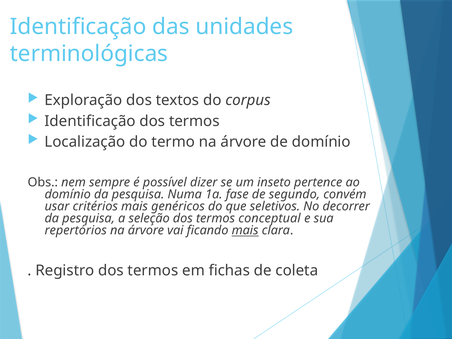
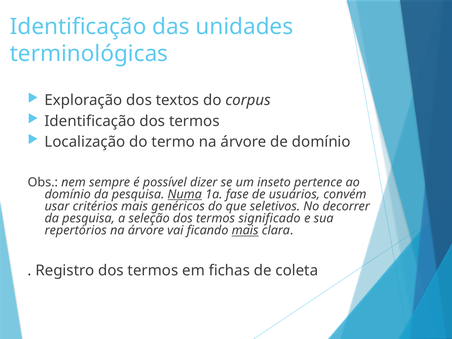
Numa underline: none -> present
segundo: segundo -> usuários
conceptual: conceptual -> significado
